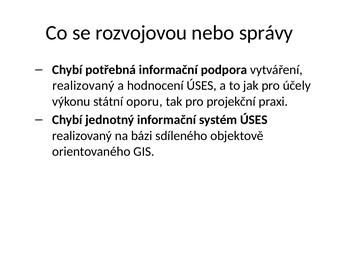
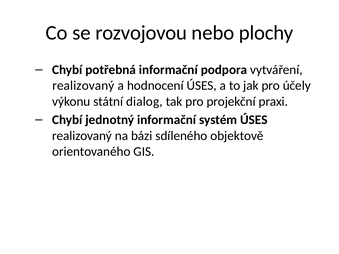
správy: správy -> plochy
oporu: oporu -> dialog
